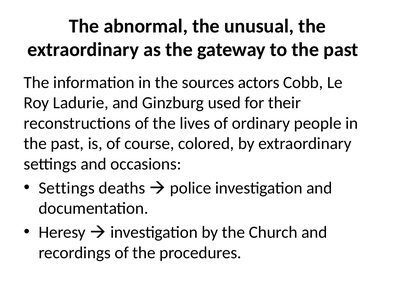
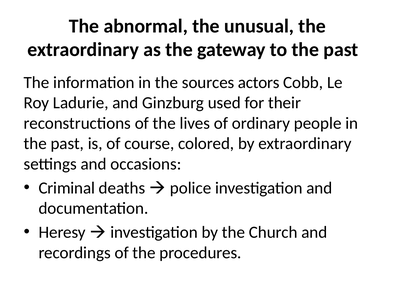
Settings at (67, 188): Settings -> Criminal
